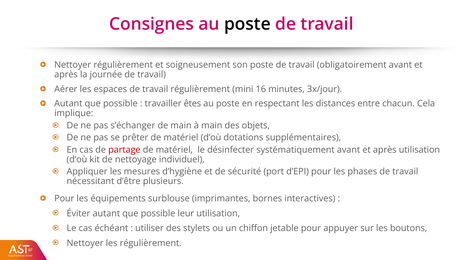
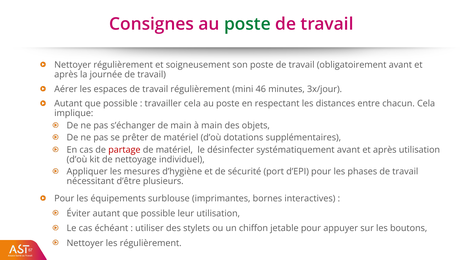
poste at (247, 24) colour: black -> green
16: 16 -> 46
travailler êtes: êtes -> cela
